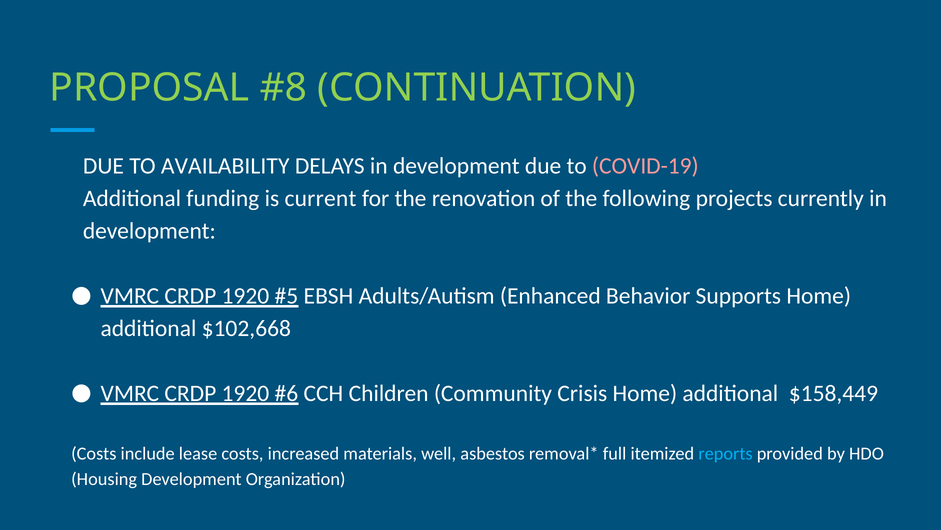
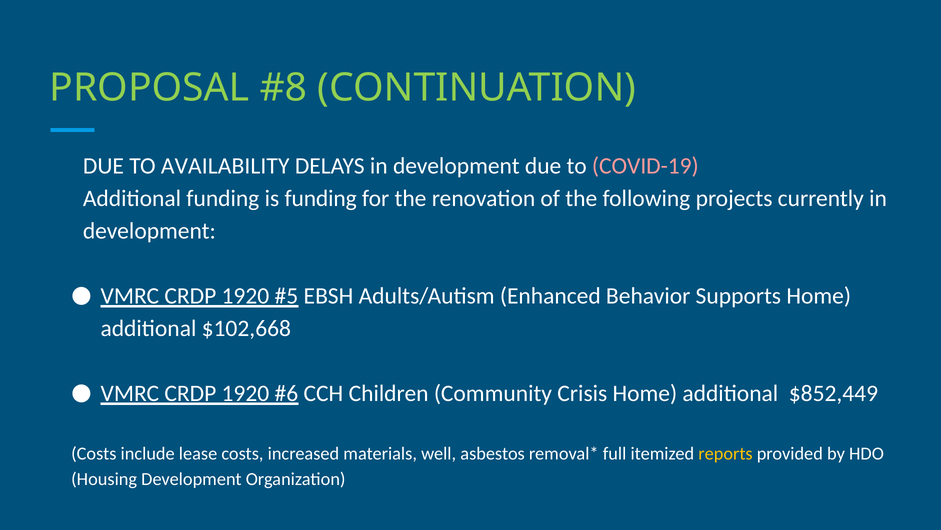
is current: current -> funding
$158,449: $158,449 -> $852,449
reports colour: light blue -> yellow
